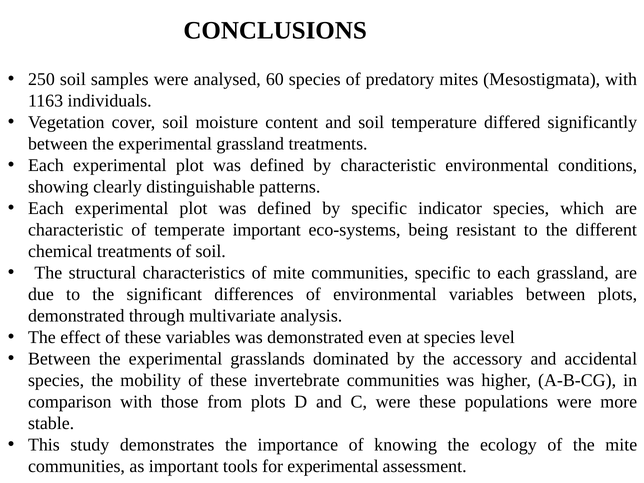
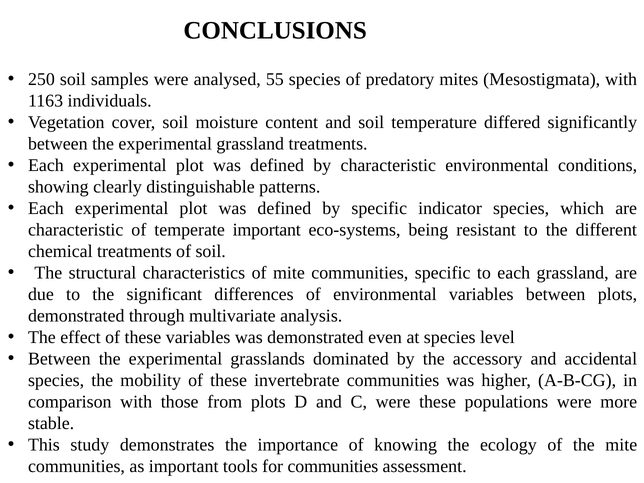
60: 60 -> 55
for experimental: experimental -> communities
